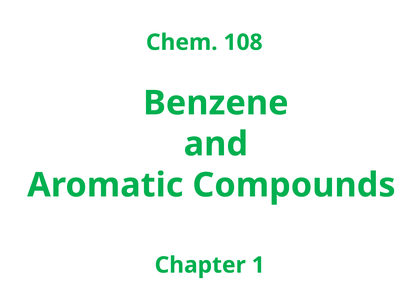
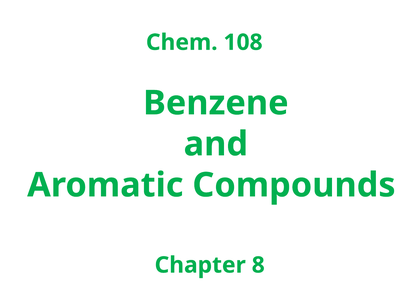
1: 1 -> 8
